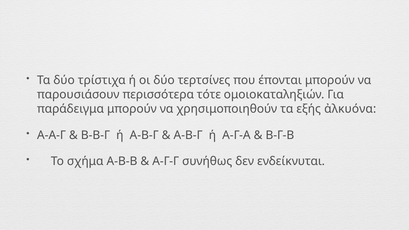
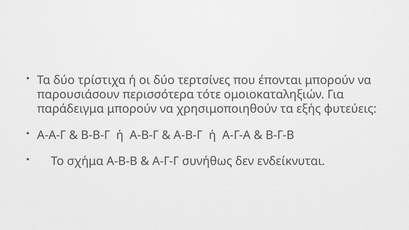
ἀλκυόνα: ἀλκυόνα -> φυτεύεις
